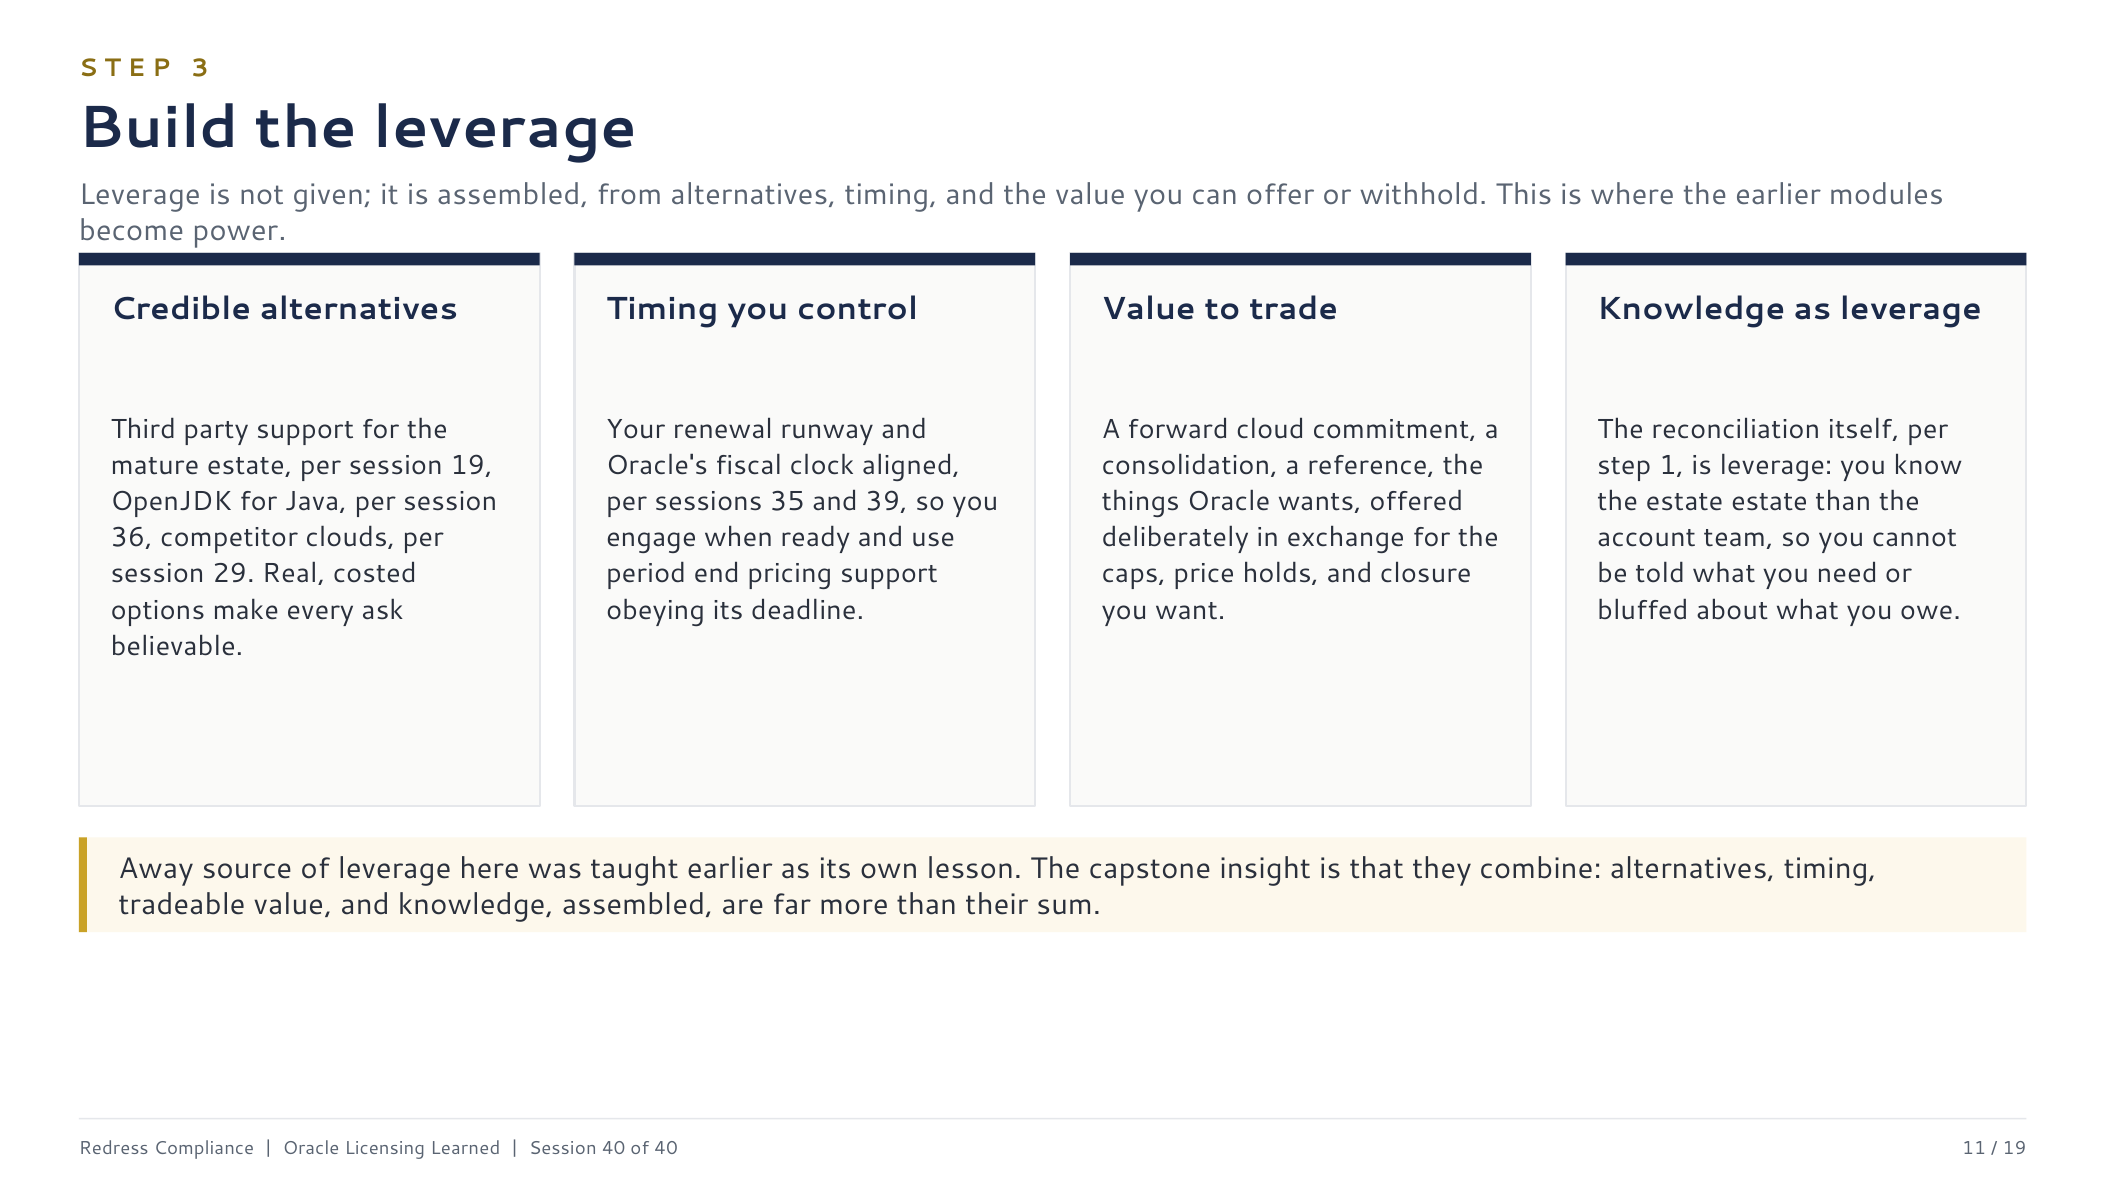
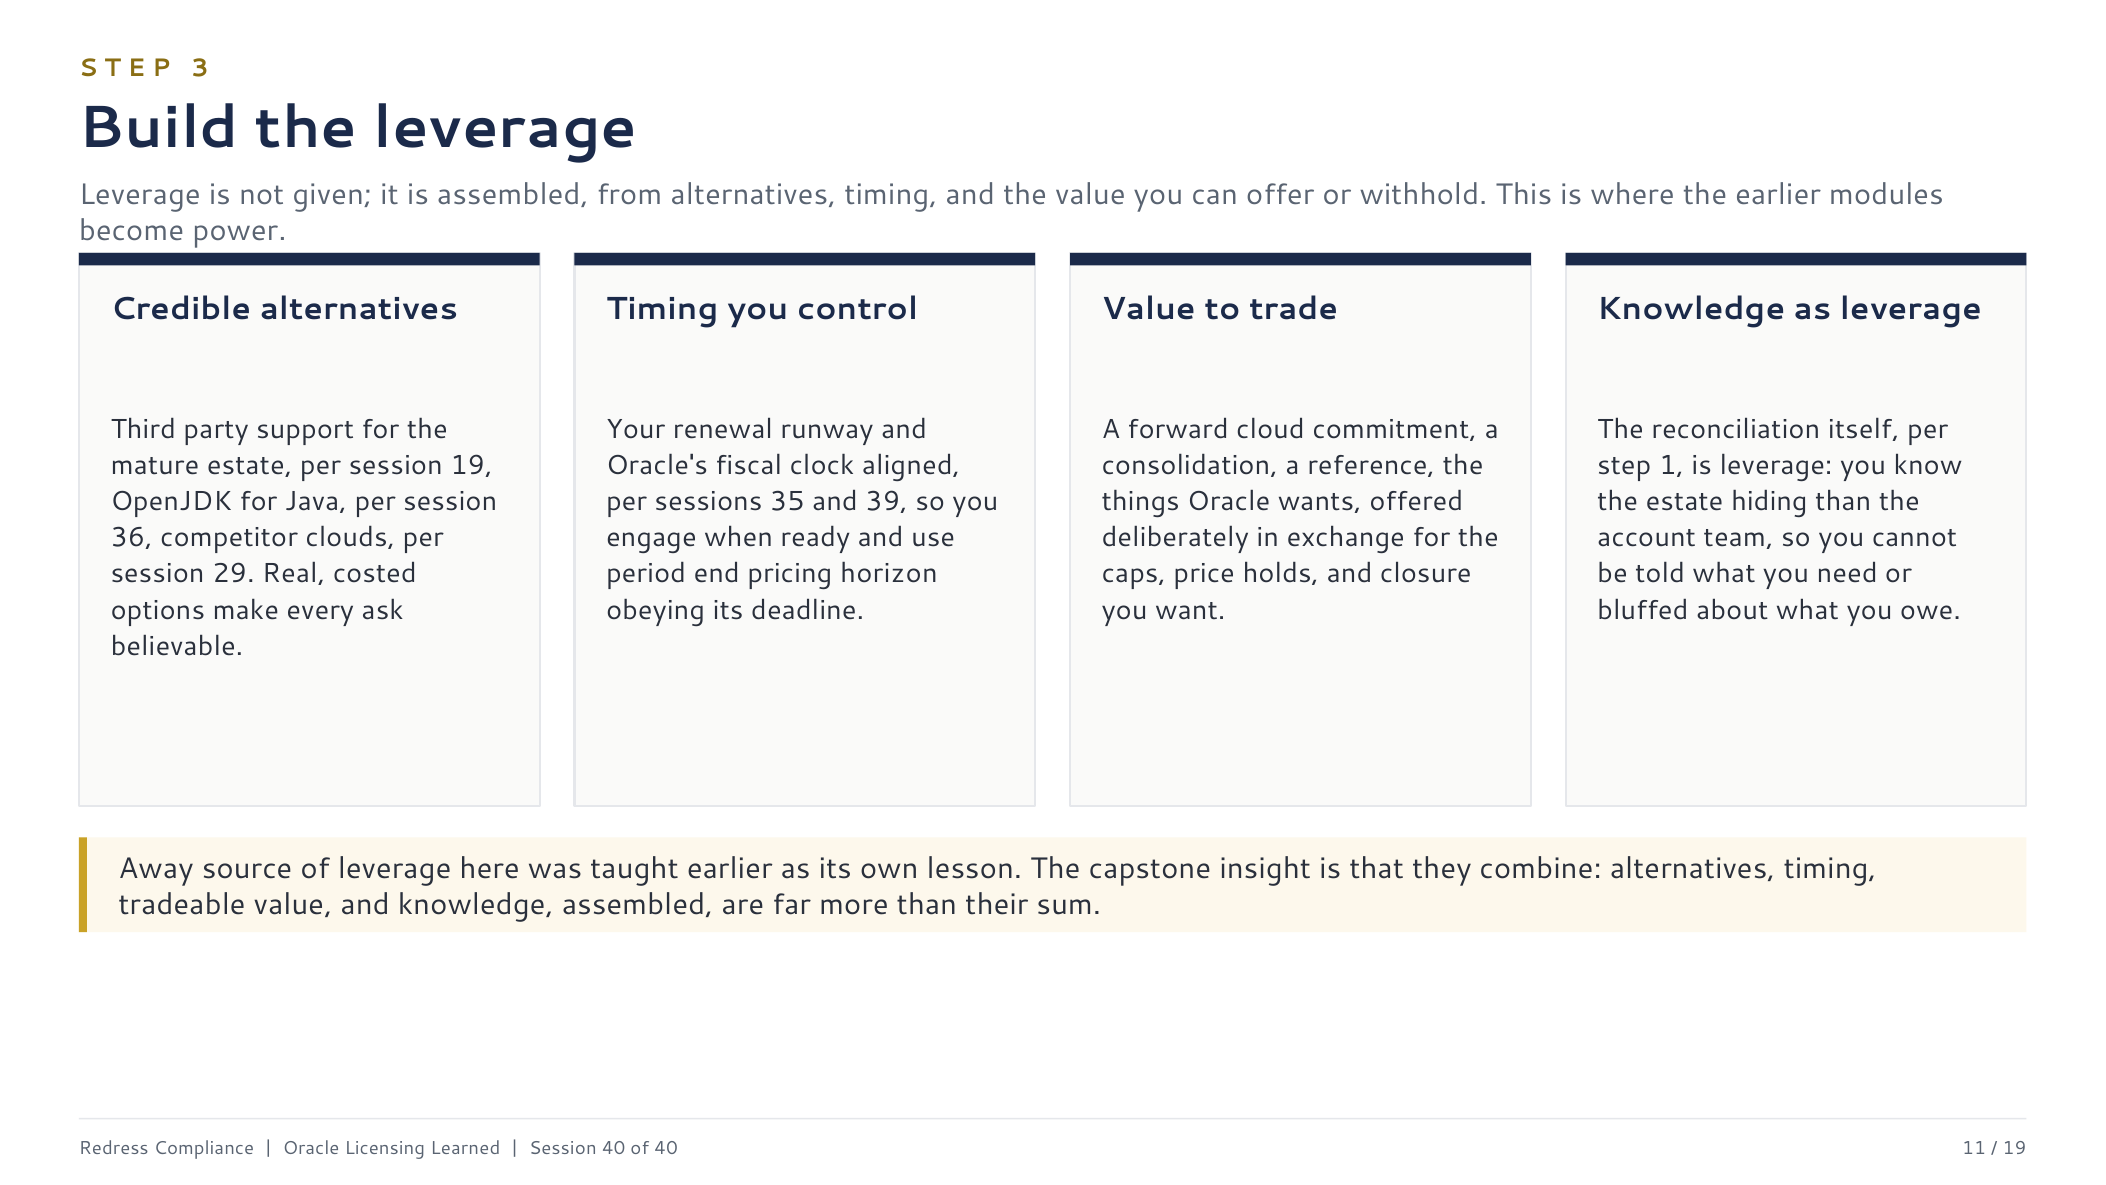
estate estate: estate -> hiding
pricing support: support -> horizon
